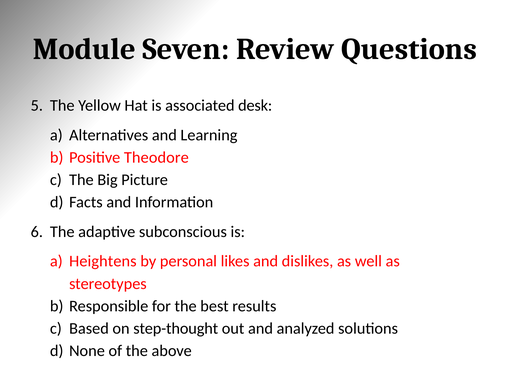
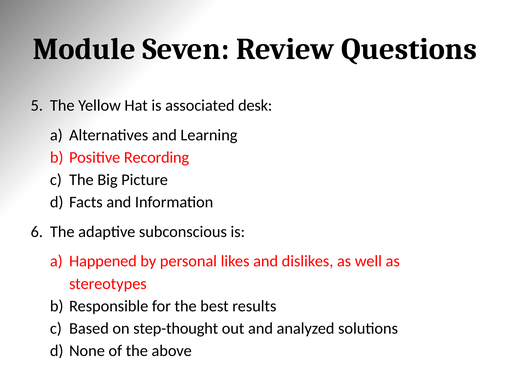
Theodore: Theodore -> Recording
Heightens: Heightens -> Happened
